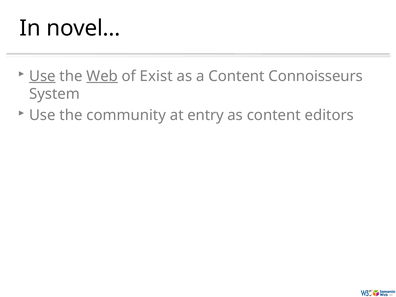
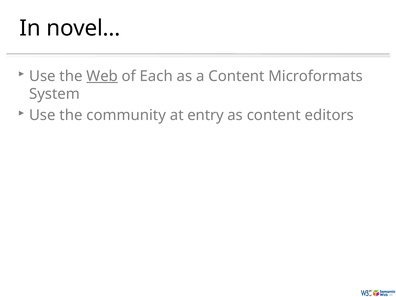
Use at (42, 76) underline: present -> none
Exist: Exist -> Each
Connoisseurs: Connoisseurs -> Microformats
